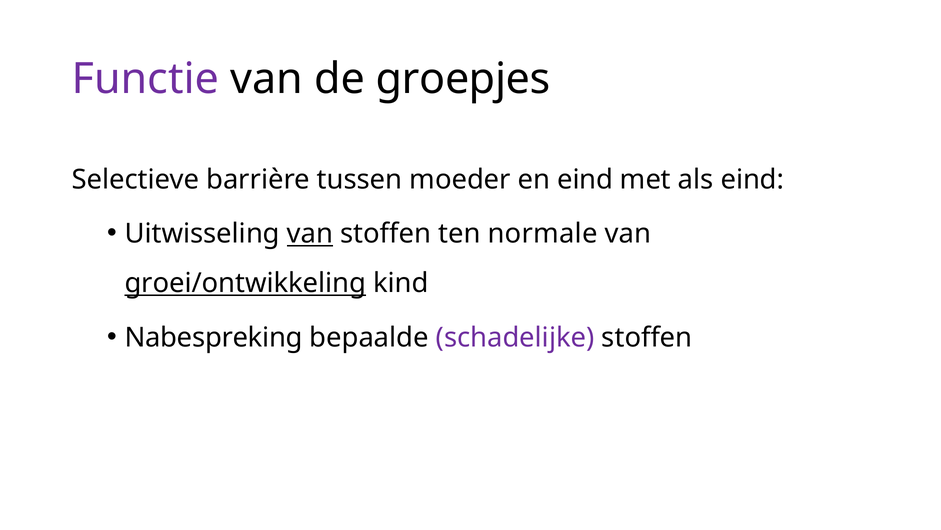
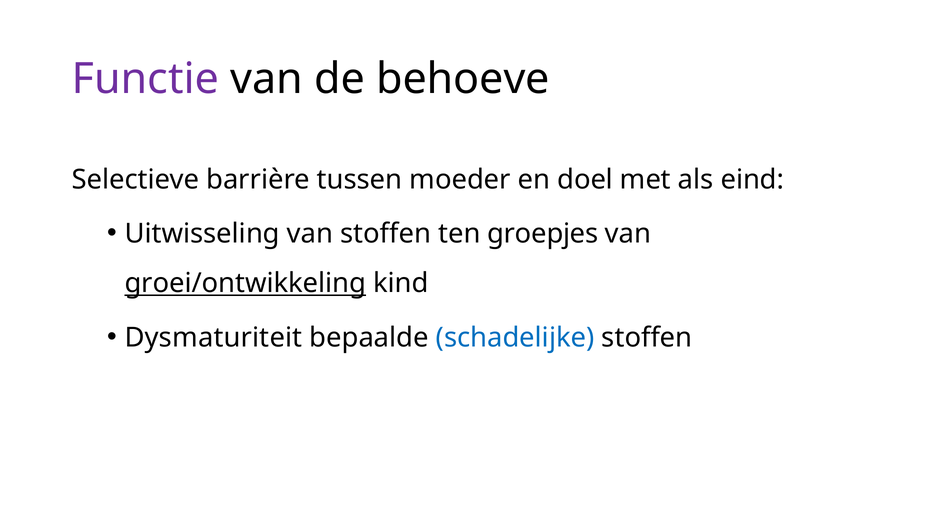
groepjes: groepjes -> behoeve
en eind: eind -> doel
van at (310, 234) underline: present -> none
normale: normale -> groepjes
Nabespreking: Nabespreking -> Dysmaturiteit
schadelijke colour: purple -> blue
